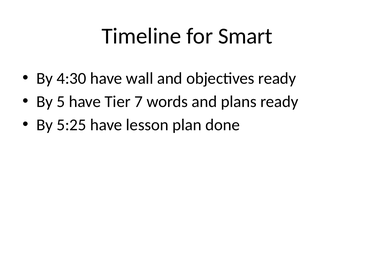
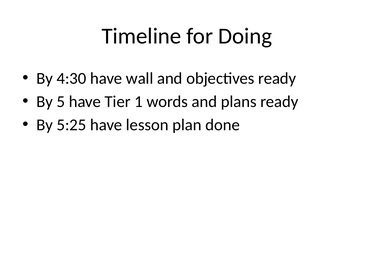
Smart: Smart -> Doing
7: 7 -> 1
